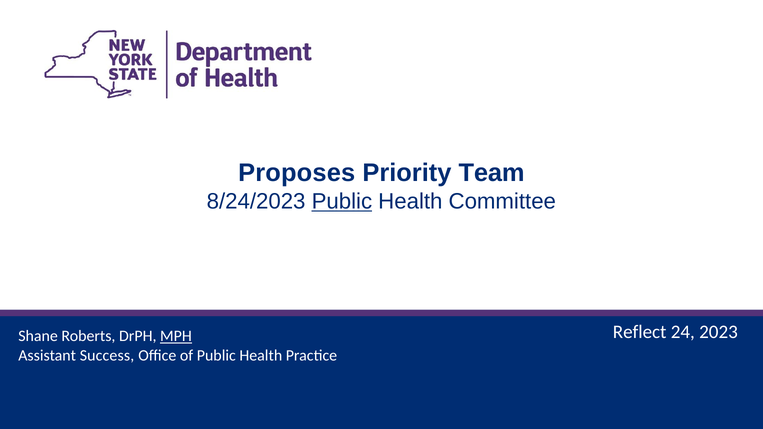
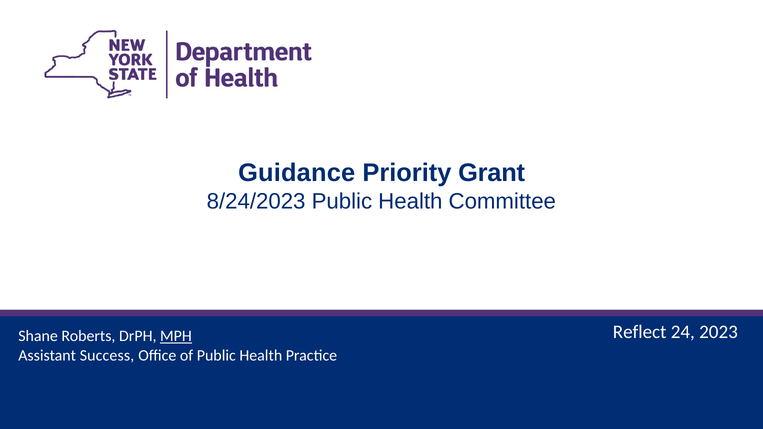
Proposes: Proposes -> Guidance
Team: Team -> Grant
Public at (342, 202) underline: present -> none
